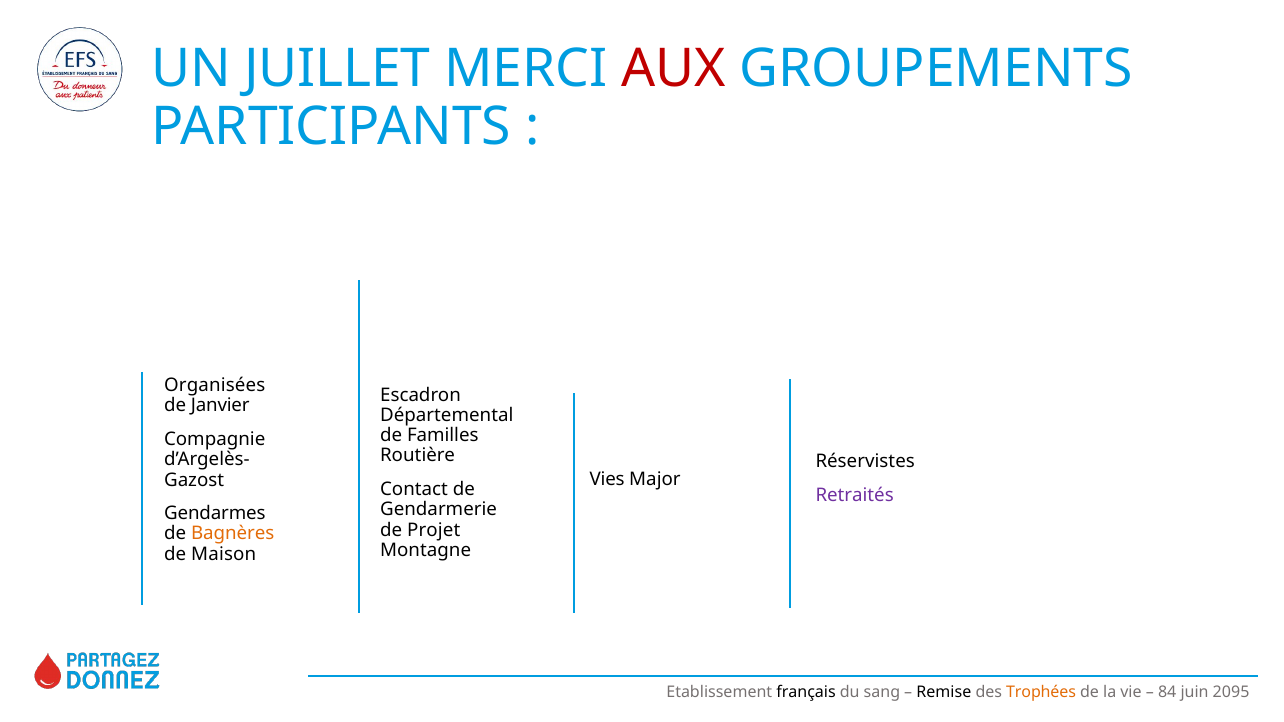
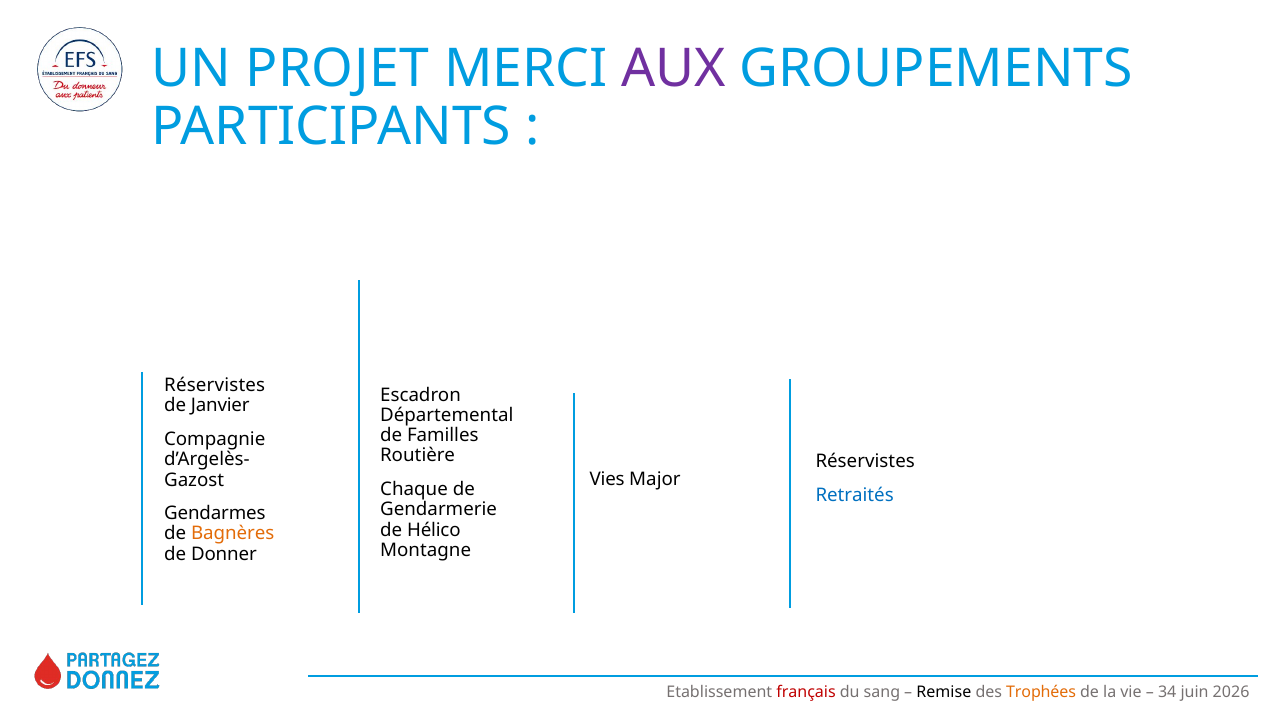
JUILLET: JUILLET -> PROJET
AUX colour: red -> purple
Organisées at (215, 386): Organisées -> Réservistes
Contact: Contact -> Chaque
Retraités colour: purple -> blue
Projet: Projet -> Hélico
Maison: Maison -> Donner
français colour: black -> red
84: 84 -> 34
2095: 2095 -> 2026
